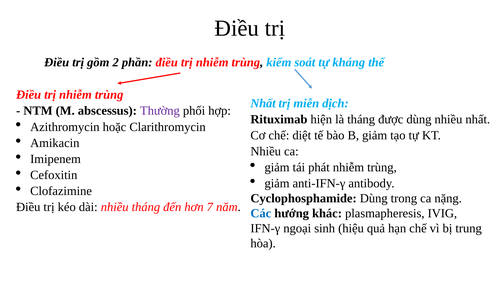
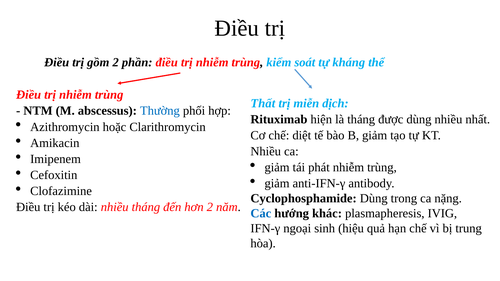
Nhất at (263, 103): Nhất -> Thất
Thường colour: purple -> blue
hơn 7: 7 -> 2
